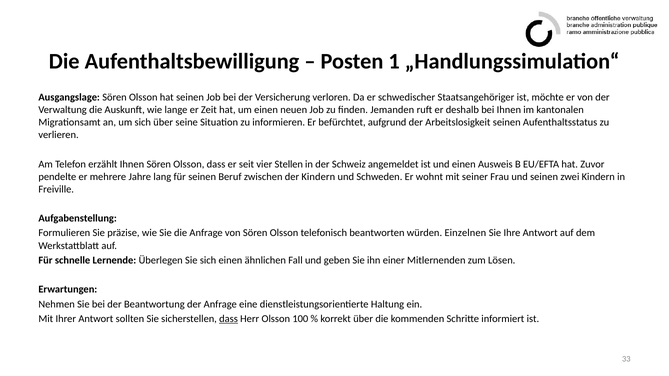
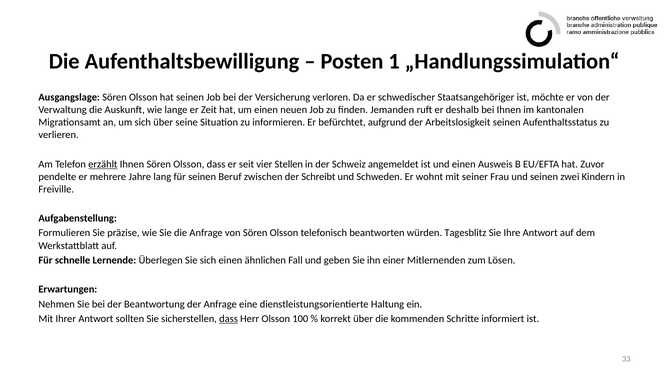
erzählt underline: none -> present
der Kindern: Kindern -> Schreibt
Einzelnen: Einzelnen -> Tagesblitz
